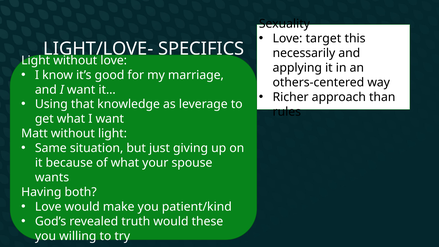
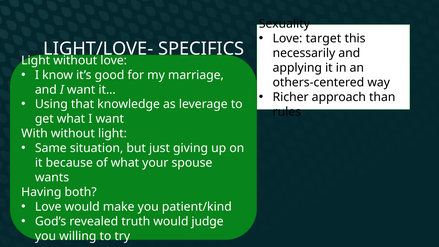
Matt: Matt -> With
these at (207, 221): these -> judge
